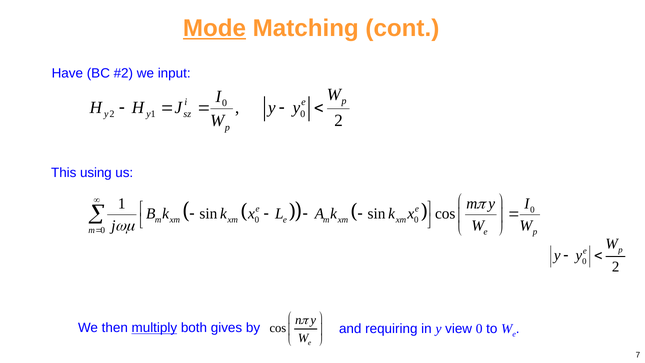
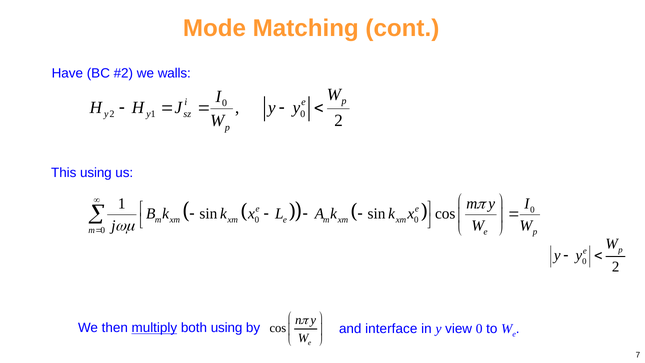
Mode underline: present -> none
input: input -> walls
both gives: gives -> using
requiring: requiring -> interface
